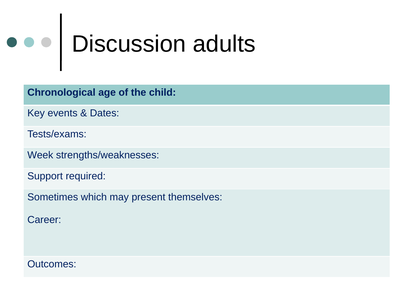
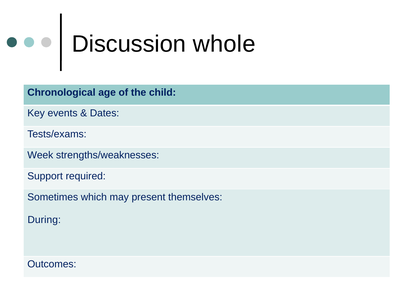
adults: adults -> whole
Career: Career -> During
